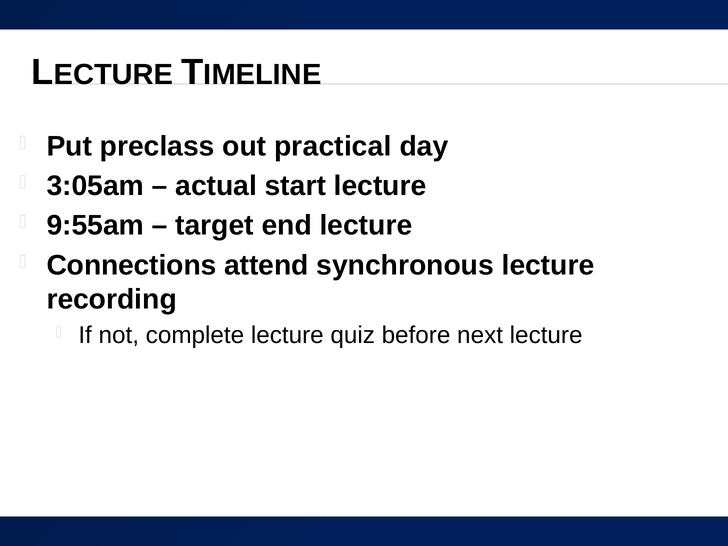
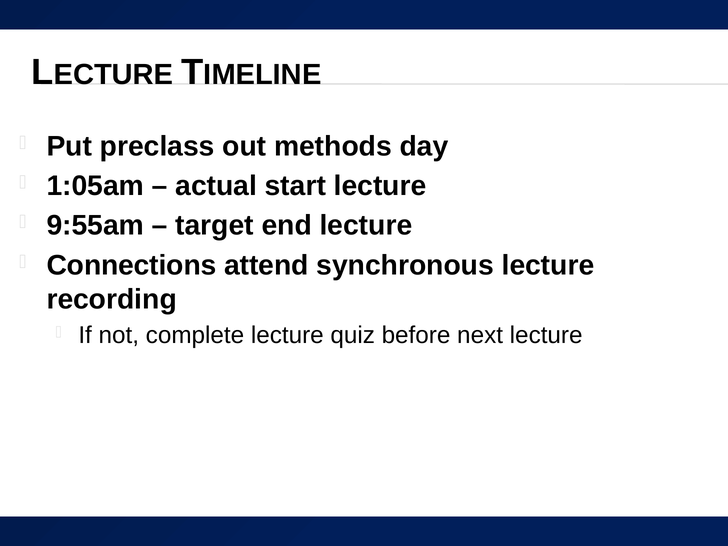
practical: practical -> methods
3:05am: 3:05am -> 1:05am
